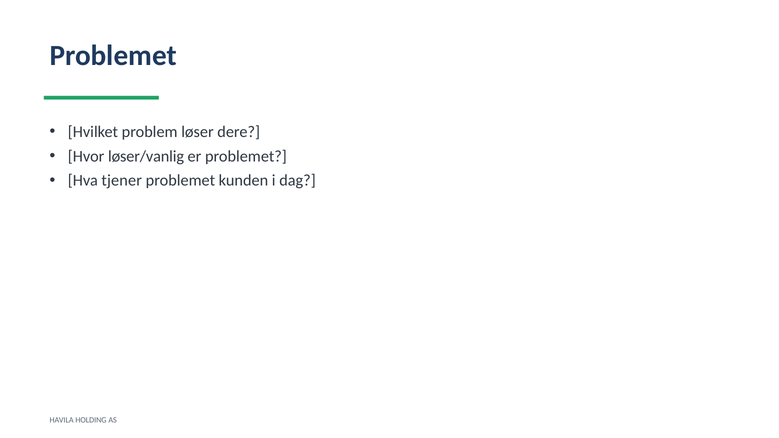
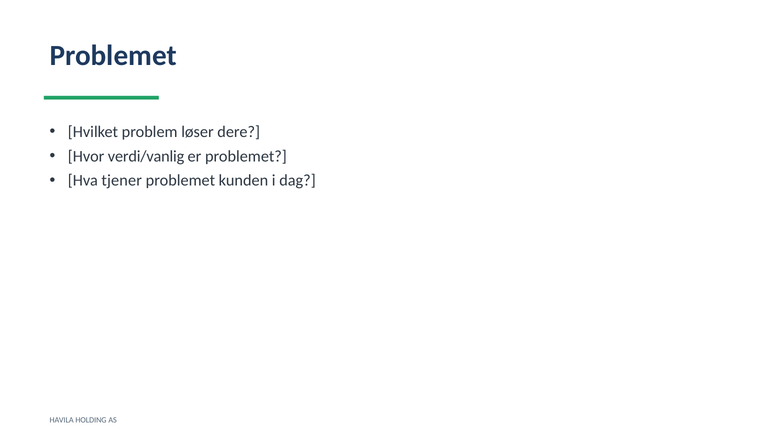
løser/vanlig: løser/vanlig -> verdi/vanlig
